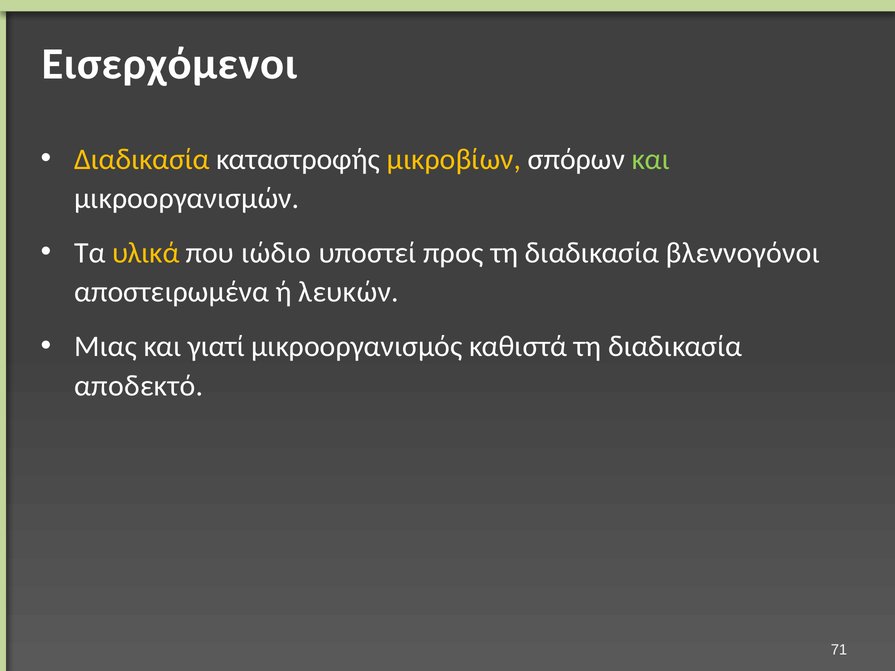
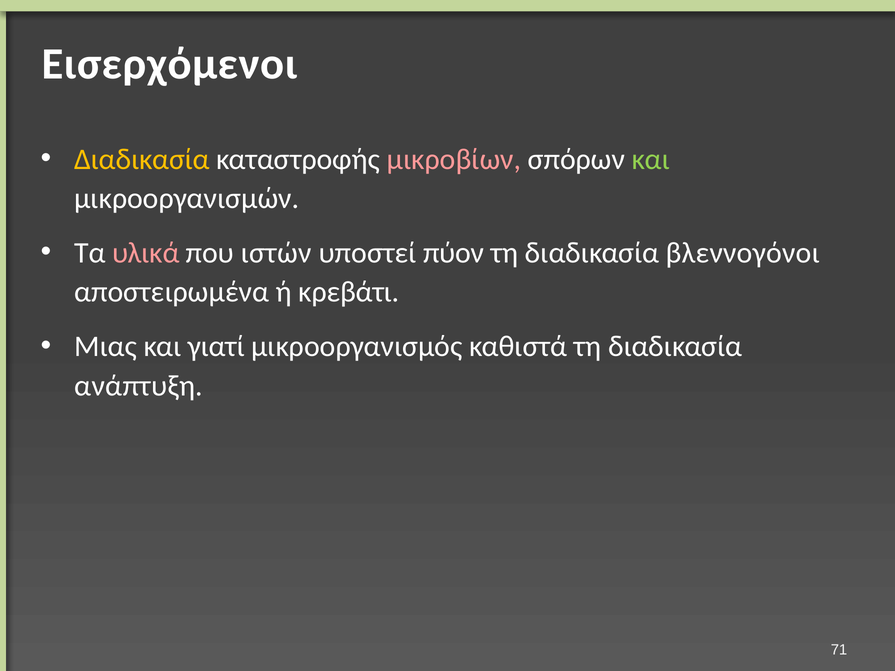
μικροβίων colour: yellow -> pink
υλικά colour: yellow -> pink
ιώδιο: ιώδιο -> ιστών
προς: προς -> πύον
λευκών: λευκών -> κρεβάτι
αποδεκτό: αποδεκτό -> ανάπτυξη
